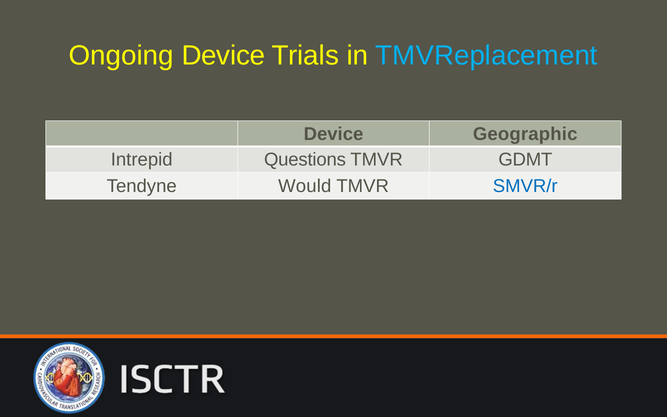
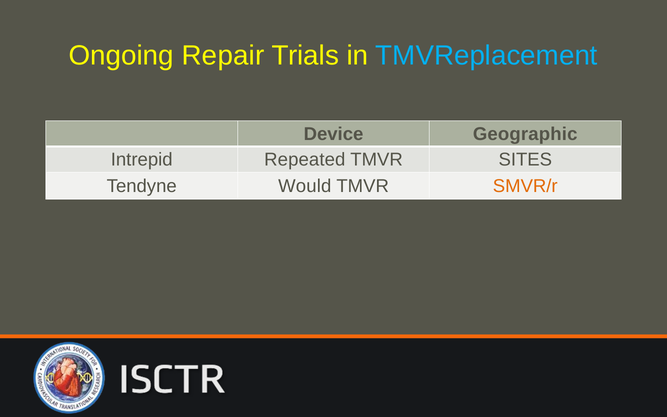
Ongoing Device: Device -> Repair
Questions: Questions -> Repeated
GDMT: GDMT -> SITES
SMVR/r colour: blue -> orange
